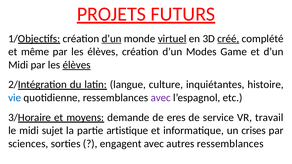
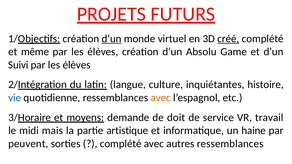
virtuel underline: present -> none
Modes: Modes -> Absolu
Midi at (18, 65): Midi -> Suivi
élèves at (77, 65) underline: present -> none
avec at (161, 98) colour: purple -> orange
eres: eres -> doit
sujet: sujet -> mais
crises: crises -> haine
sciences: sciences -> peuvent
engagent at (121, 144): engagent -> complété
